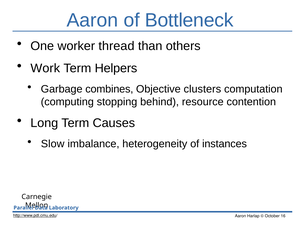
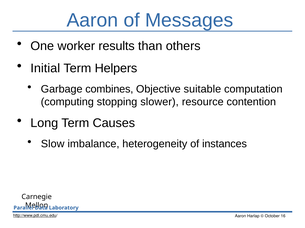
Bottleneck: Bottleneck -> Messages
thread: thread -> results
Work: Work -> Initial
clusters: clusters -> suitable
behind: behind -> slower
